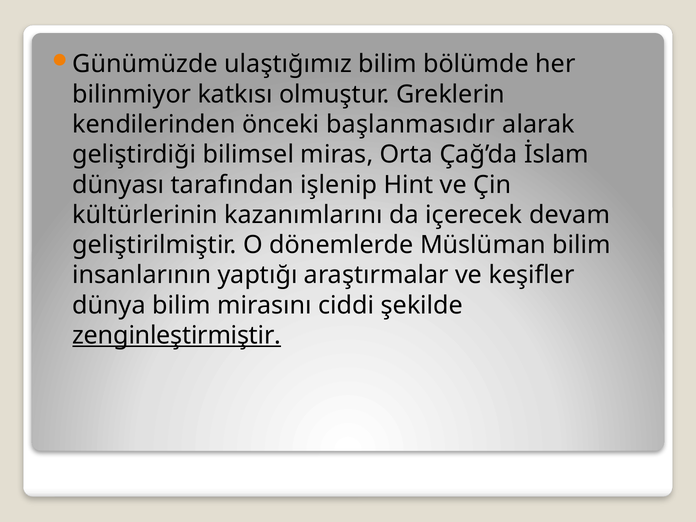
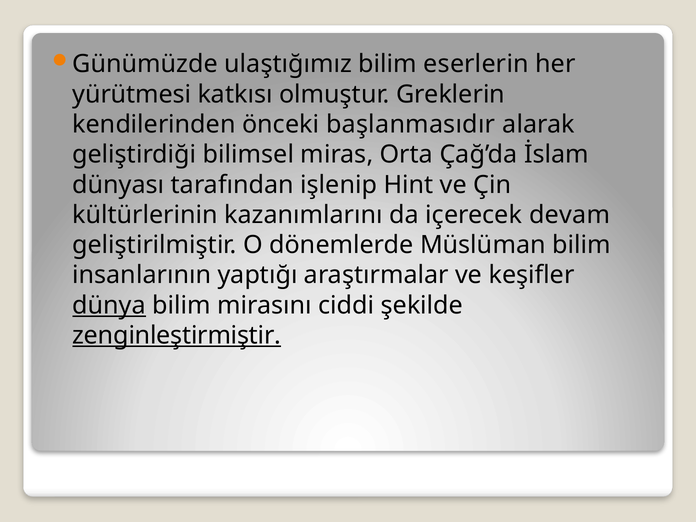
bölümde: bölümde -> eserlerin
bilinmiyor: bilinmiyor -> yürütmesi
dünya underline: none -> present
